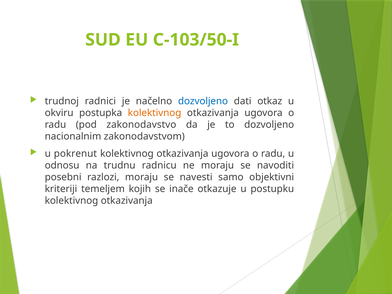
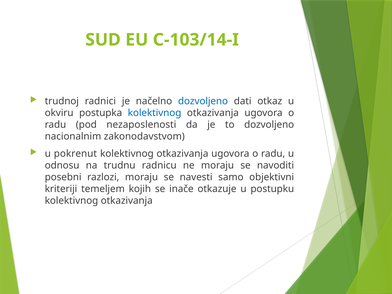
C-103/50-I: C-103/50-I -> C-103/14-I
kolektivnog at (155, 113) colour: orange -> blue
zakonodavstvo: zakonodavstvo -> nezaposlenosti
